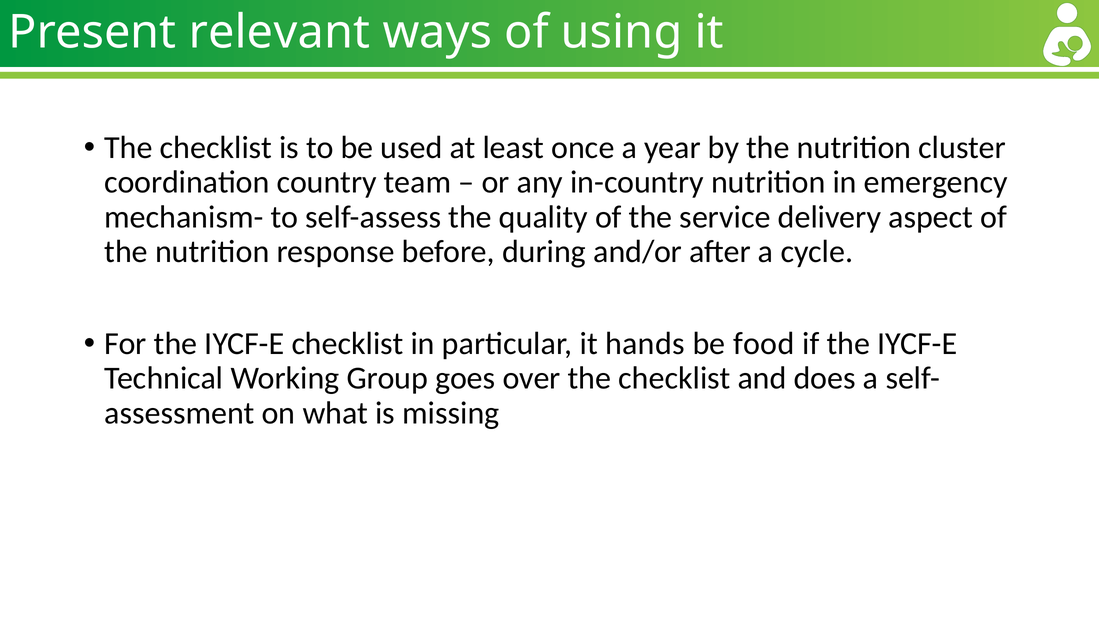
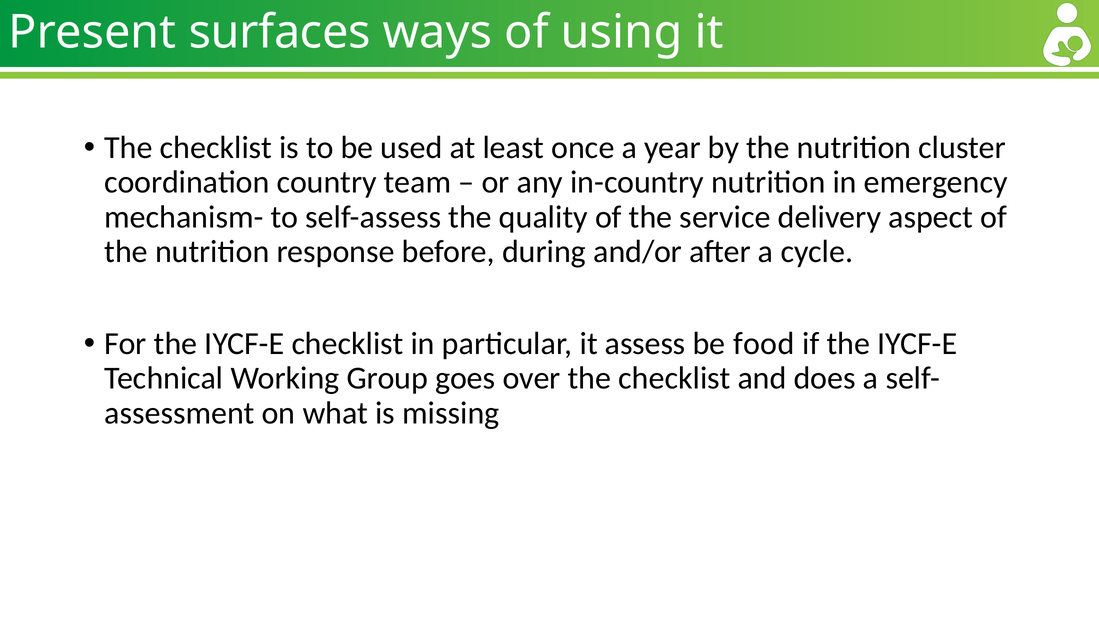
relevant: relevant -> surfaces
hands: hands -> assess
